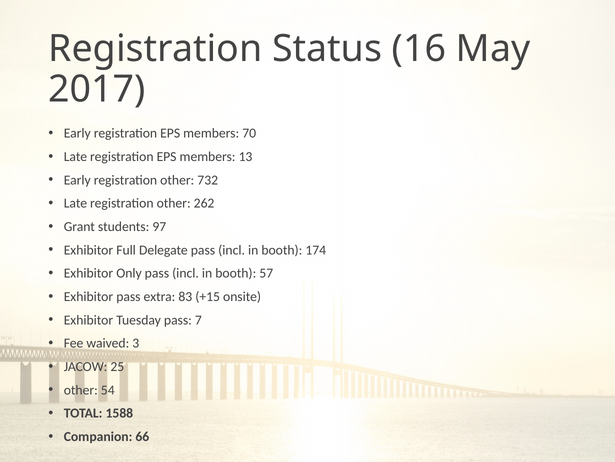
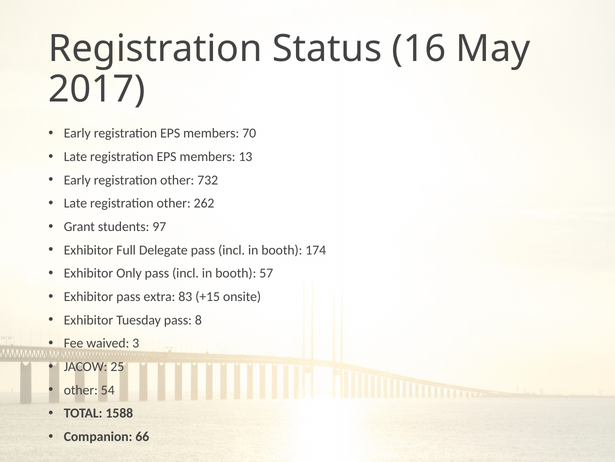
7: 7 -> 8
